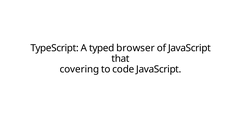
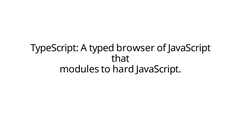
covering: covering -> modules
code: code -> hard
